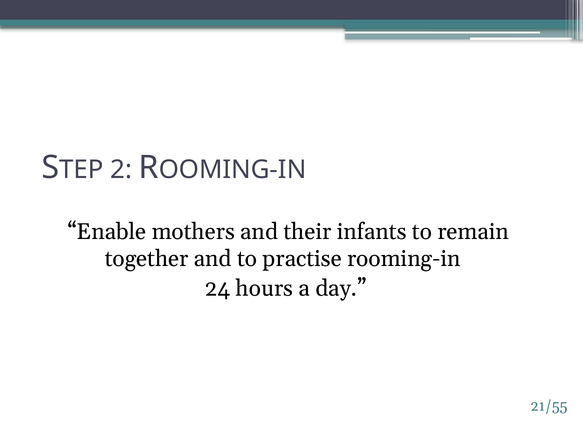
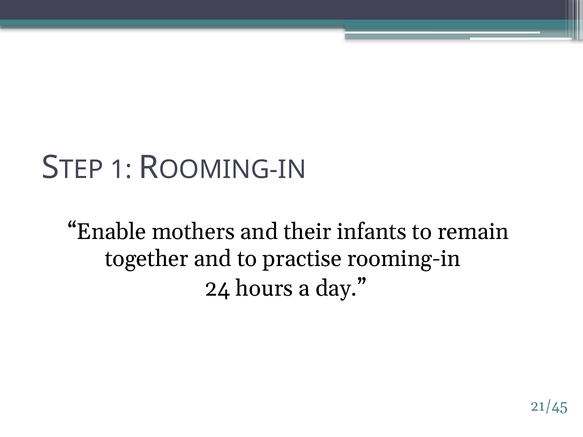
2: 2 -> 1
21/55: 21/55 -> 21/45
